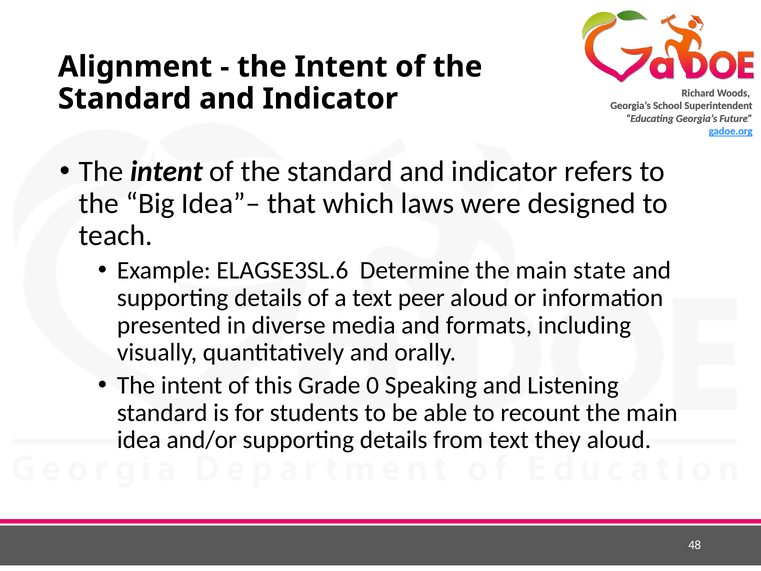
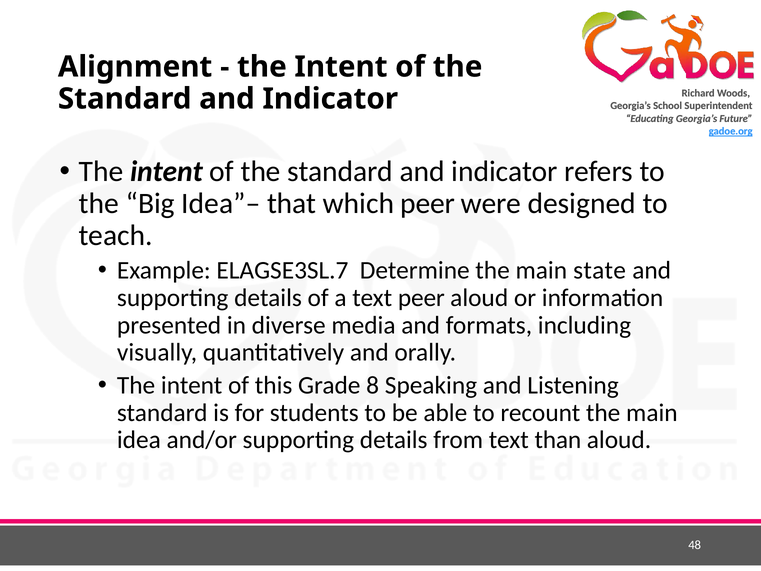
which laws: laws -> peer
ELAGSE3SL.6: ELAGSE3SL.6 -> ELAGSE3SL.7
0: 0 -> 8
they: they -> than
